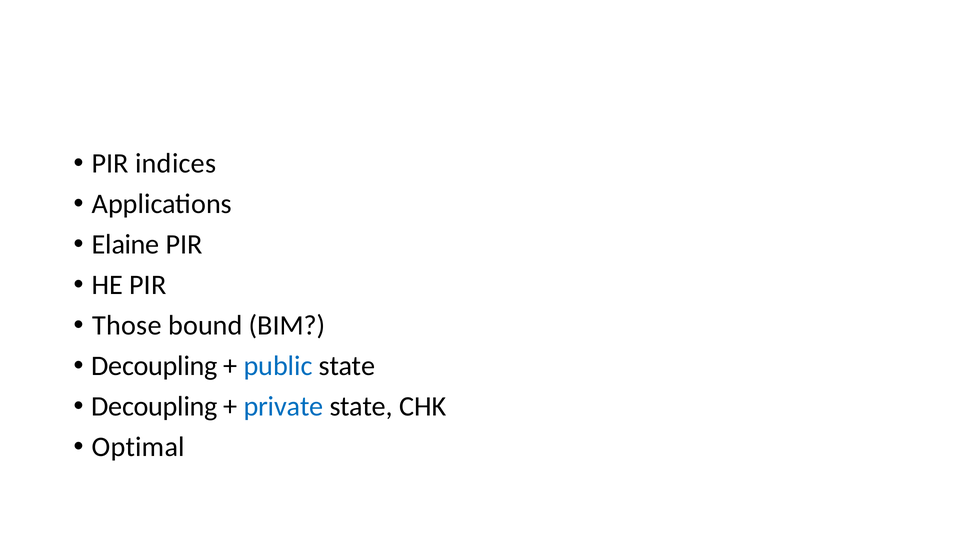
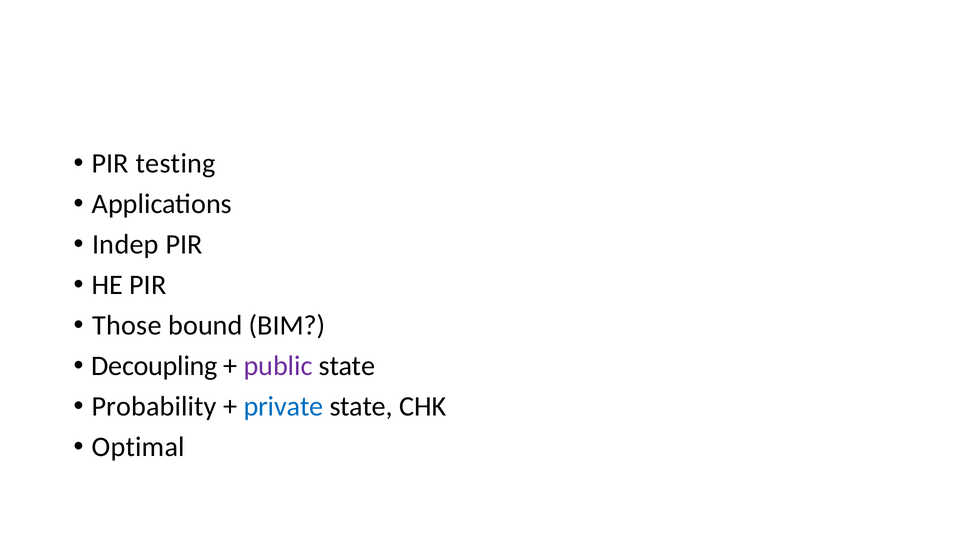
indices: indices -> testing
Elaine: Elaine -> Indep
public colour: blue -> purple
Decoupling at (154, 406): Decoupling -> Probability
